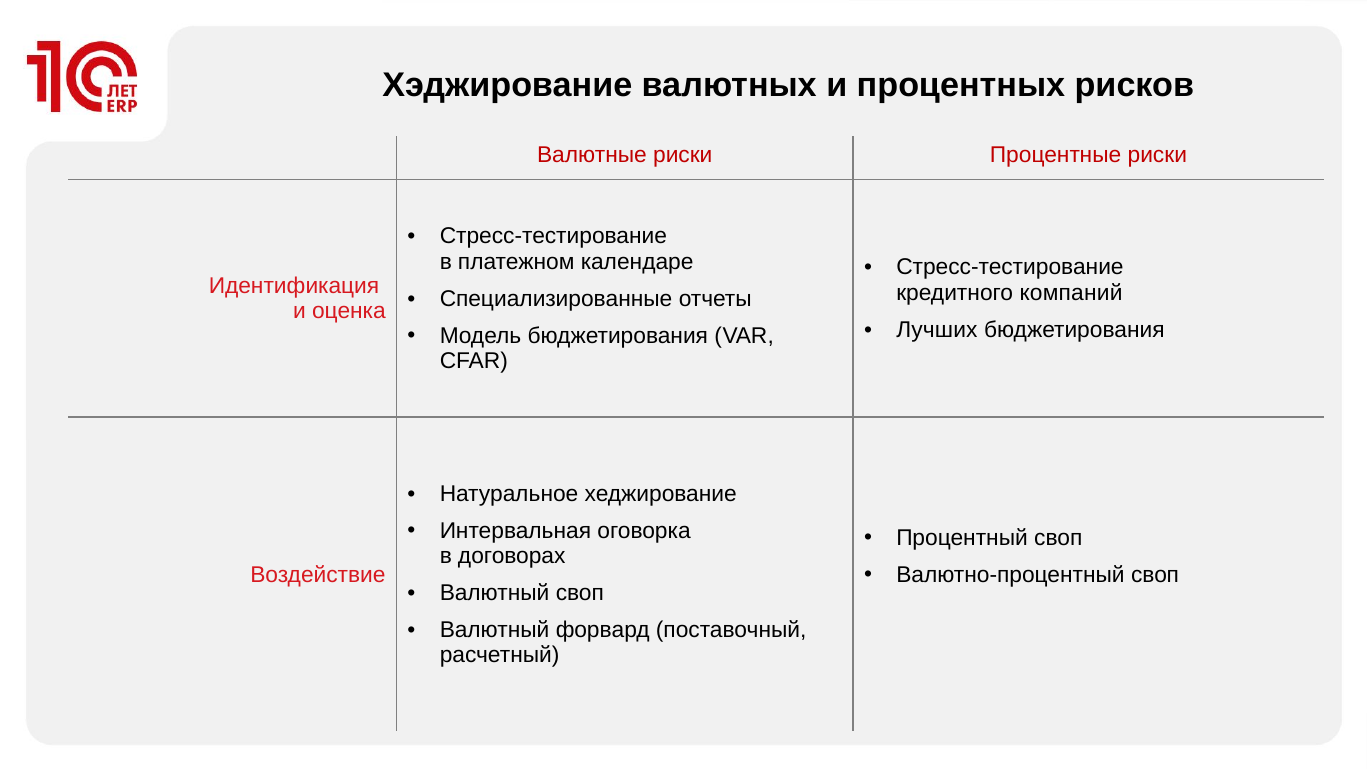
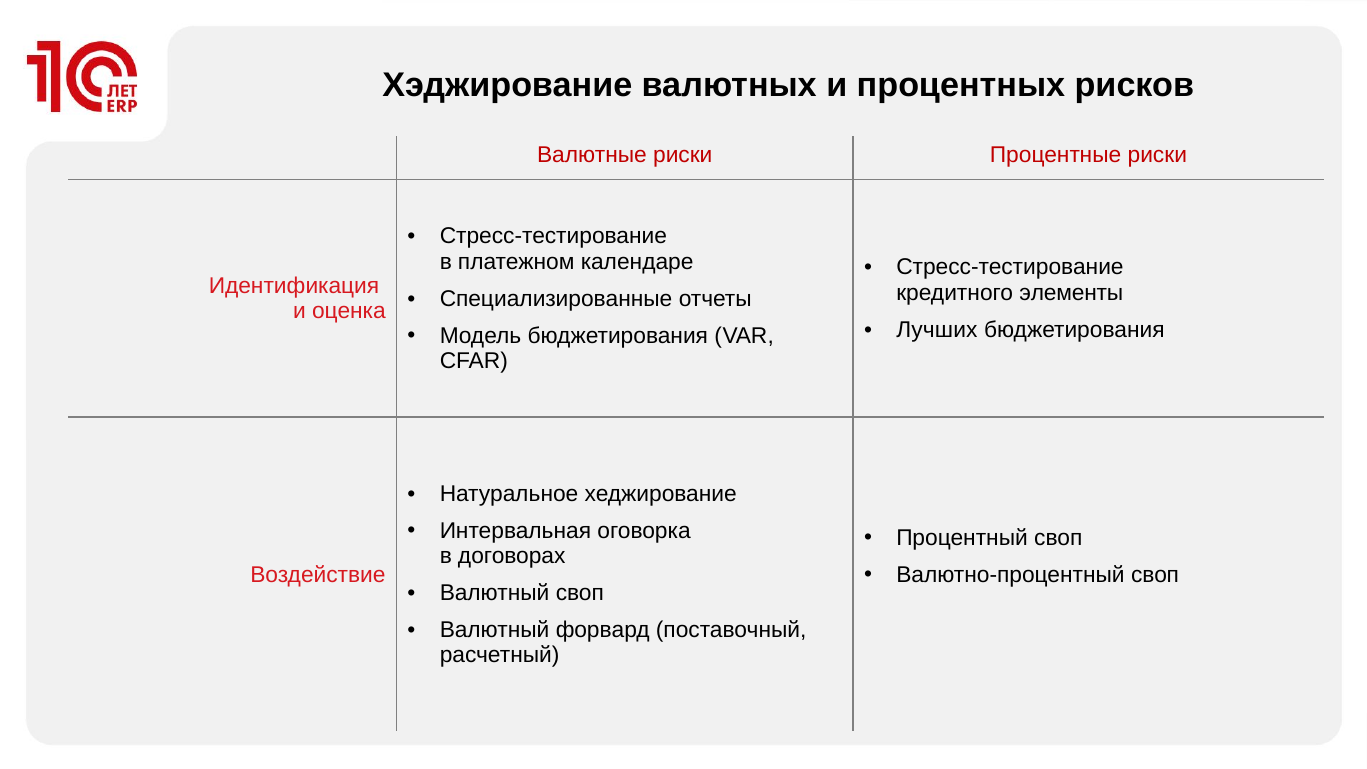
компаний: компаний -> элементы
